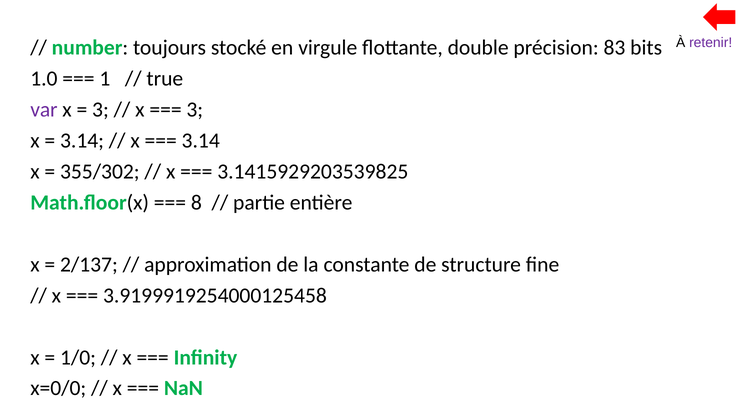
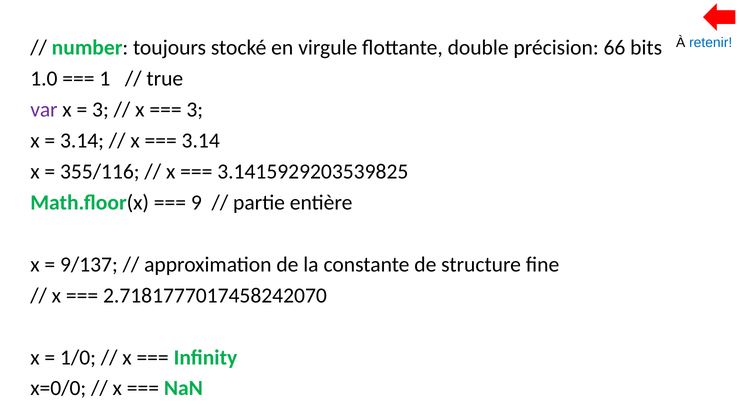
retenir colour: purple -> blue
83: 83 -> 66
355/302: 355/302 -> 355/116
8: 8 -> 9
2/137: 2/137 -> 9/137
3.9199919254000125458: 3.9199919254000125458 -> 2.7181777017458242070
